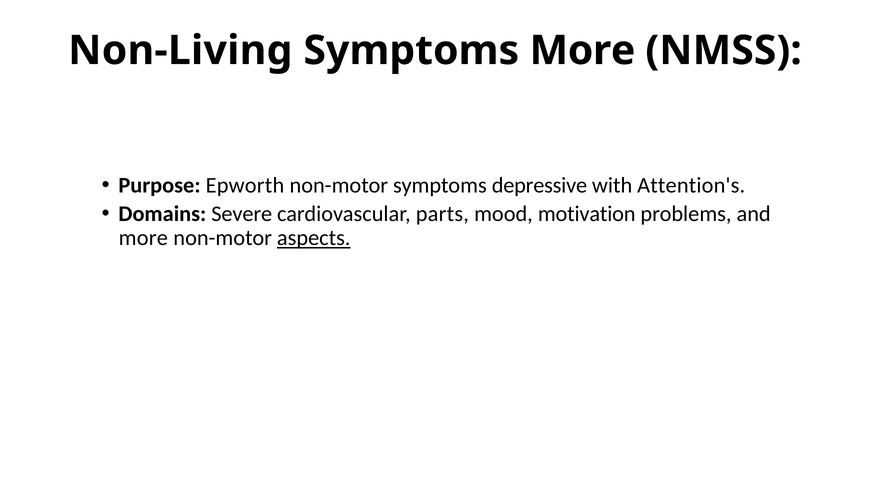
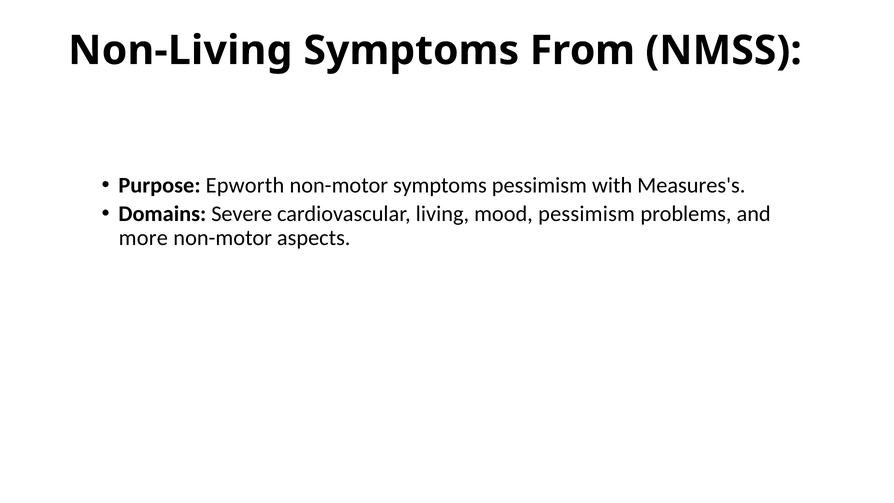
Symptoms More: More -> From
symptoms depressive: depressive -> pessimism
Attention's: Attention's -> Measures's
parts: parts -> living
mood motivation: motivation -> pessimism
aspects underline: present -> none
